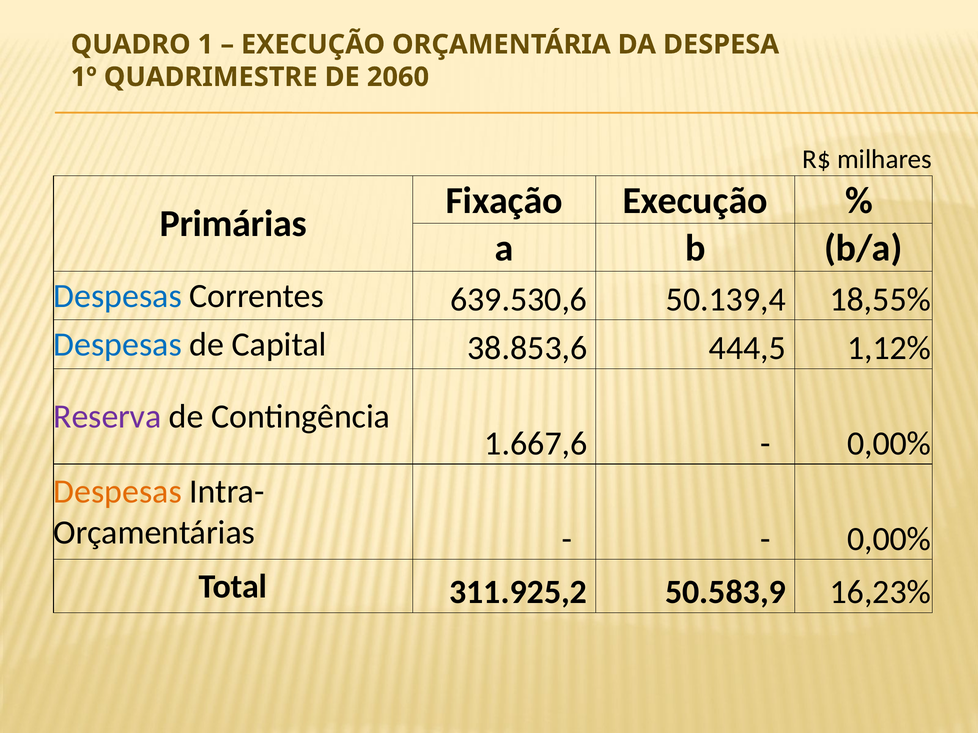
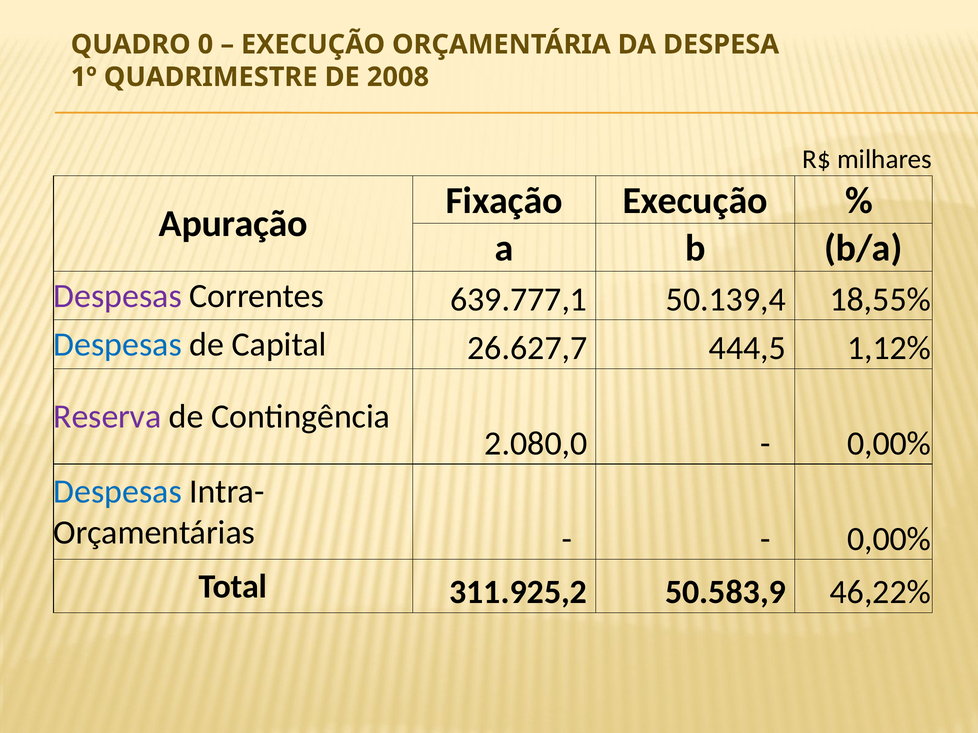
1: 1 -> 0
2060: 2060 -> 2008
Primárias: Primárias -> Apuração
Despesas at (118, 296) colour: blue -> purple
639.530,6: 639.530,6 -> 639.777,1
38.853,6: 38.853,6 -> 26.627,7
1.667,6: 1.667,6 -> 2.080,0
Despesas at (118, 492) colour: orange -> blue
16,23%: 16,23% -> 46,22%
